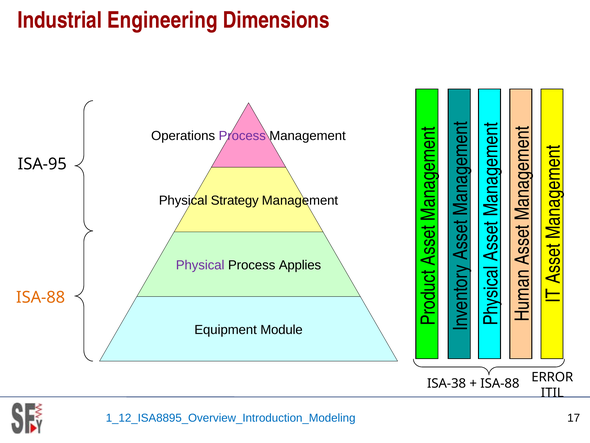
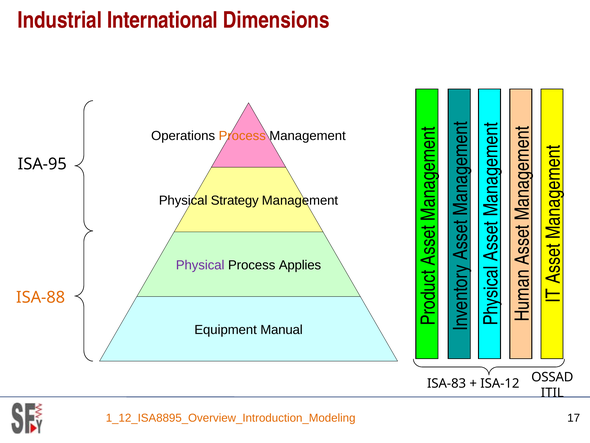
Engineering: Engineering -> International
Process at (242, 136) colour: purple -> orange
Module: Module -> Manual
ERROR: ERROR -> OSSAD
ISA-38: ISA-38 -> ISA-83
ISA-88 at (500, 383): ISA-88 -> ISA-12
1_12_ISA8895_Overview_Introduction_Modeling colour: blue -> orange
